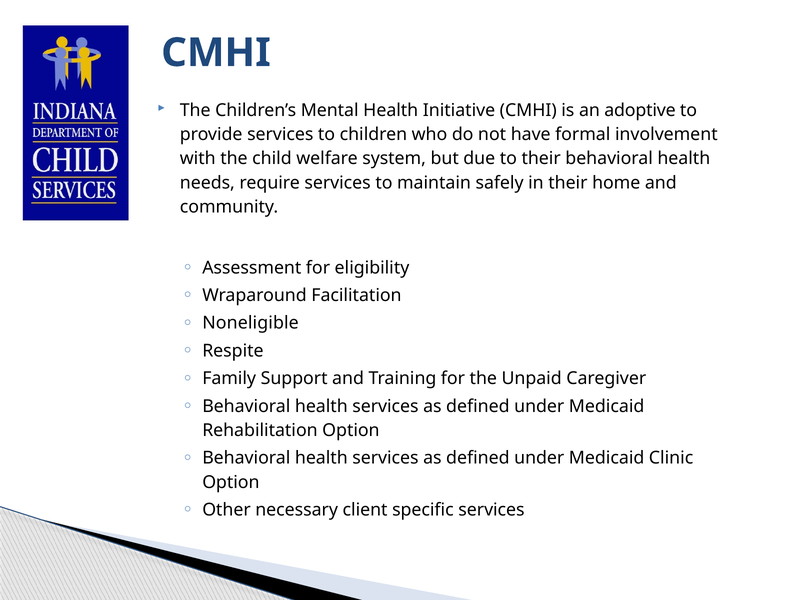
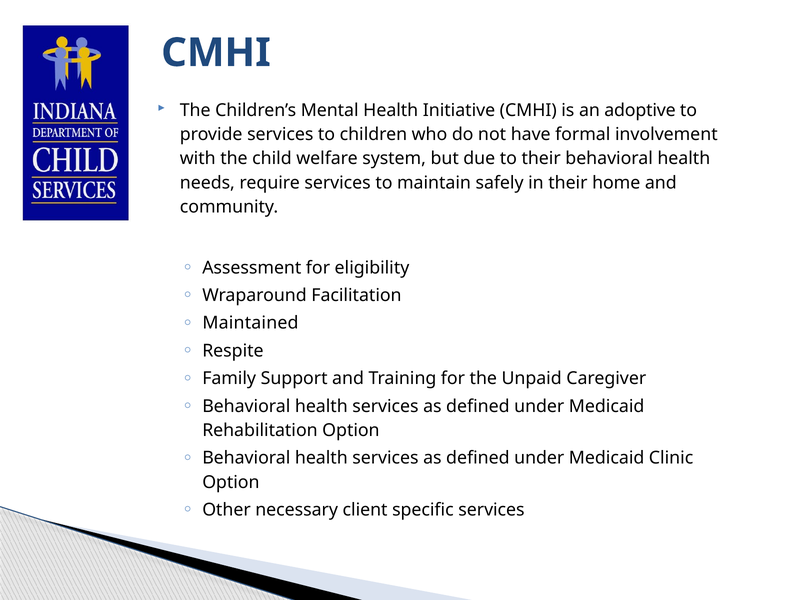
Noneligible: Noneligible -> Maintained
